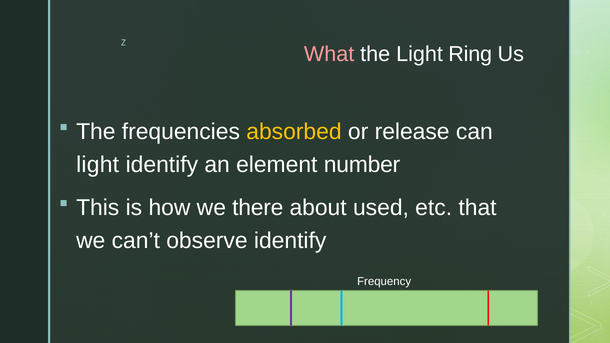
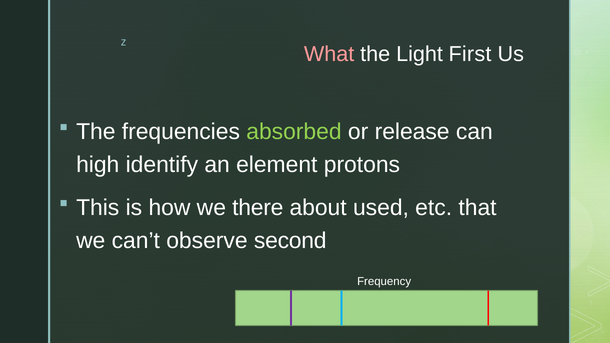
Ring: Ring -> First
absorbed colour: yellow -> light green
light at (98, 165): light -> high
number: number -> protons
observe identify: identify -> second
